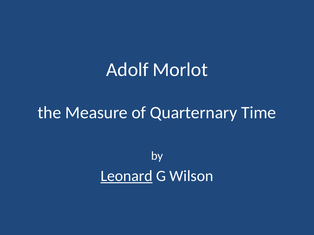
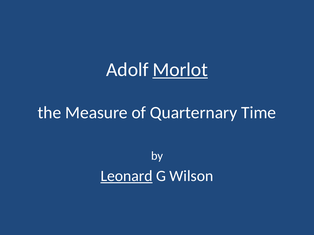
Morlot underline: none -> present
